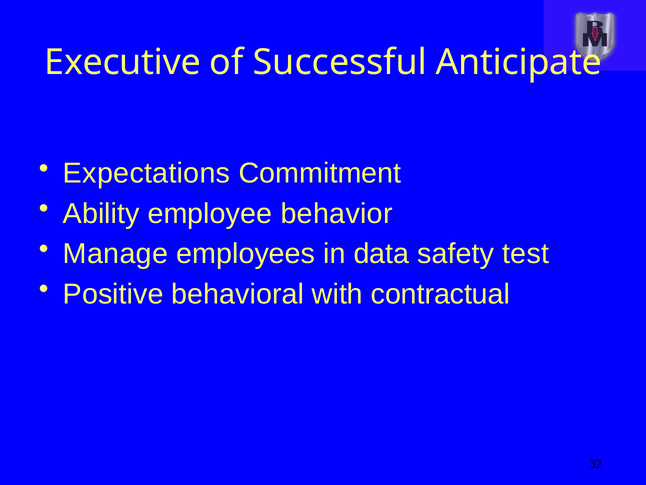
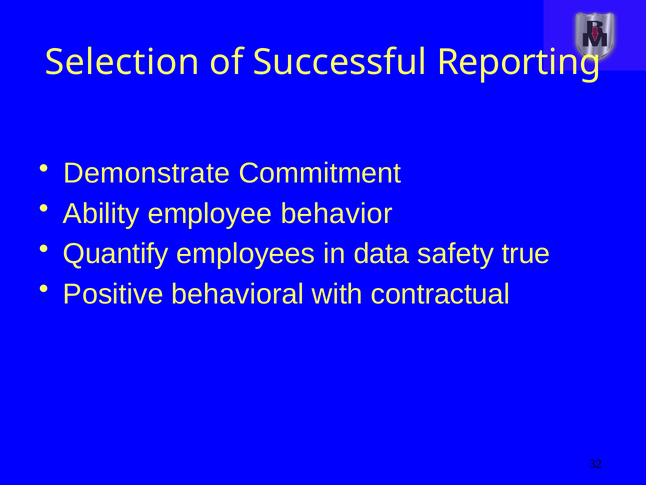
Executive: Executive -> Selection
Anticipate: Anticipate -> Reporting
Expectations: Expectations -> Demonstrate
Manage: Manage -> Quantify
test: test -> true
